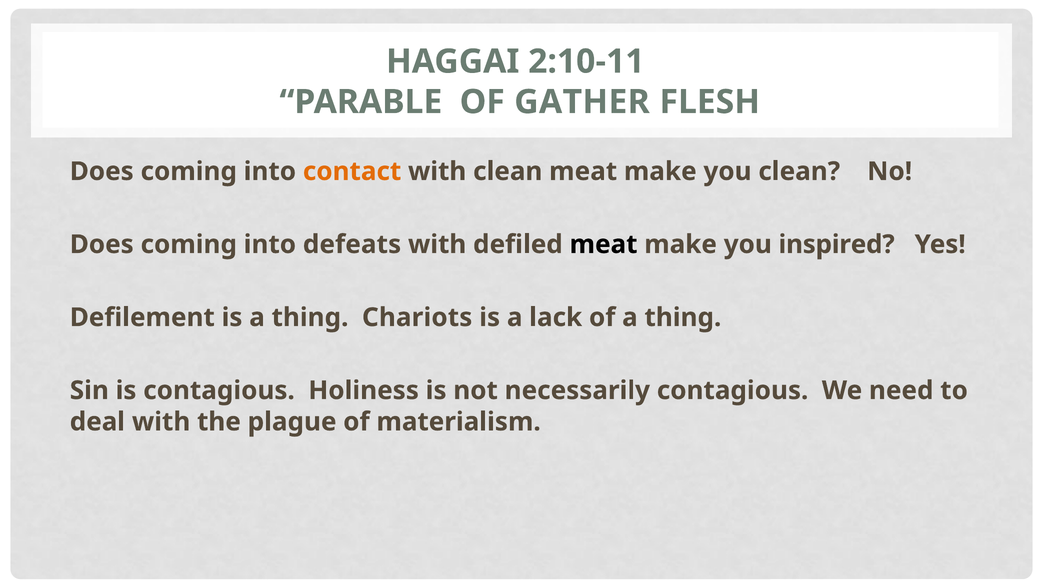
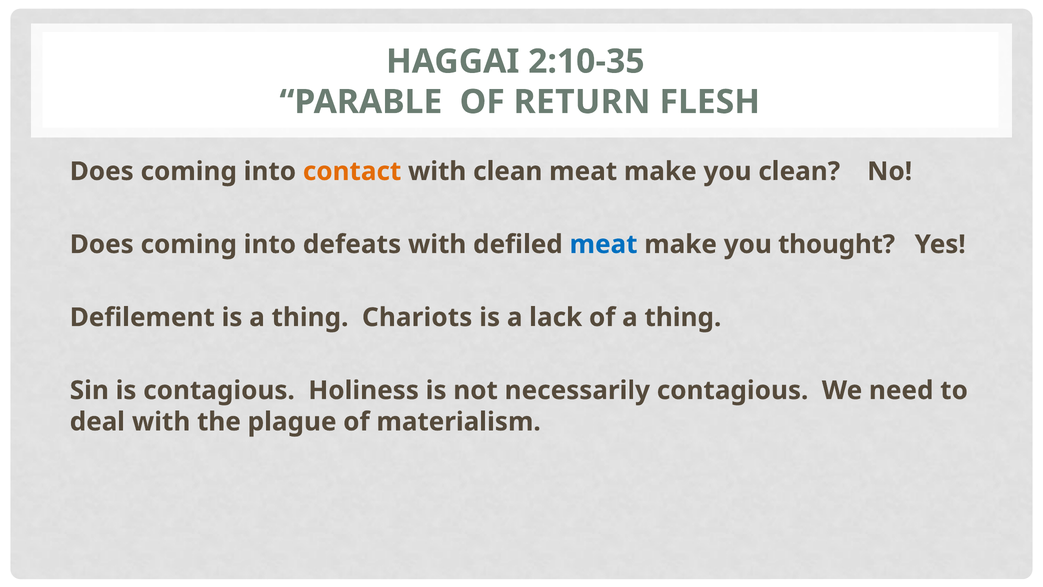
2:10-11: 2:10-11 -> 2:10-35
GATHER: GATHER -> RETURN
meat at (604, 244) colour: black -> blue
inspired: inspired -> thought
